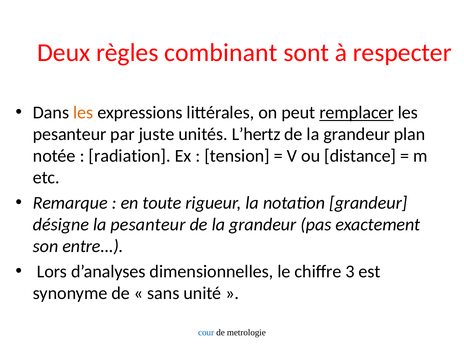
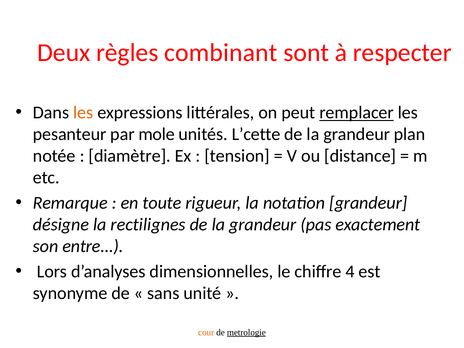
juste: juste -> mole
L’hertz: L’hertz -> L’cette
radiation: radiation -> diamètre
la pesanteur: pesanteur -> rectilignes
3: 3 -> 4
cour colour: blue -> orange
metrologie underline: none -> present
